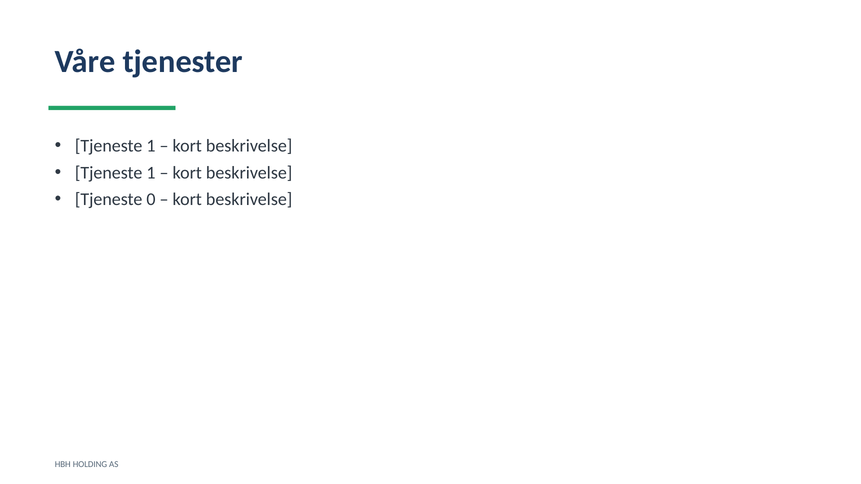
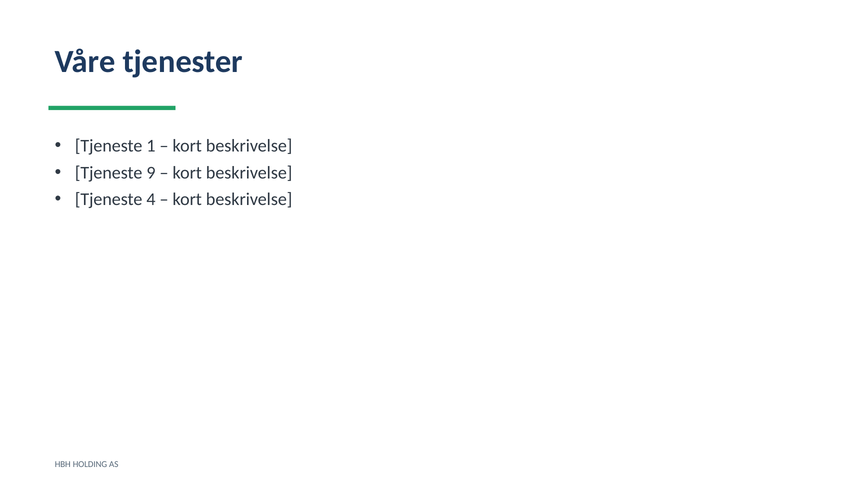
1 at (151, 173): 1 -> 9
0: 0 -> 4
